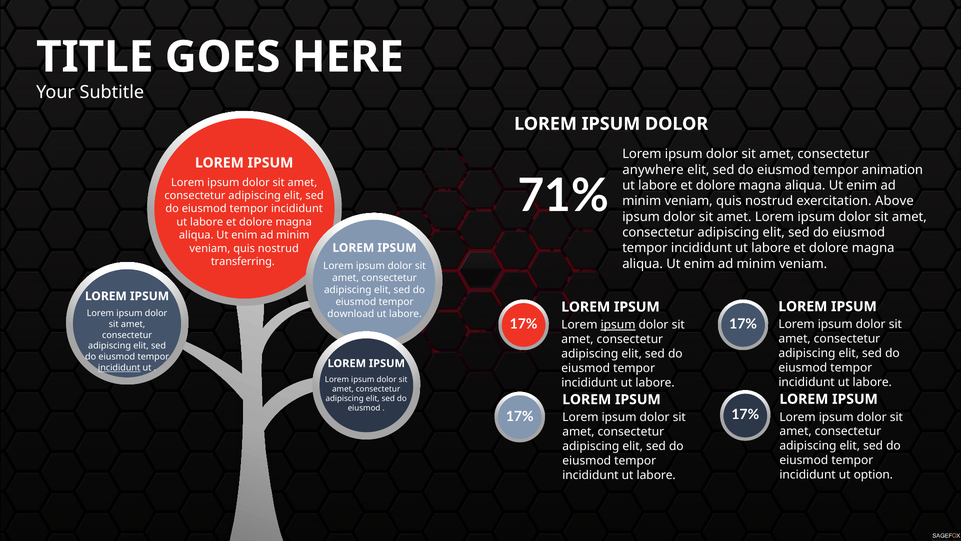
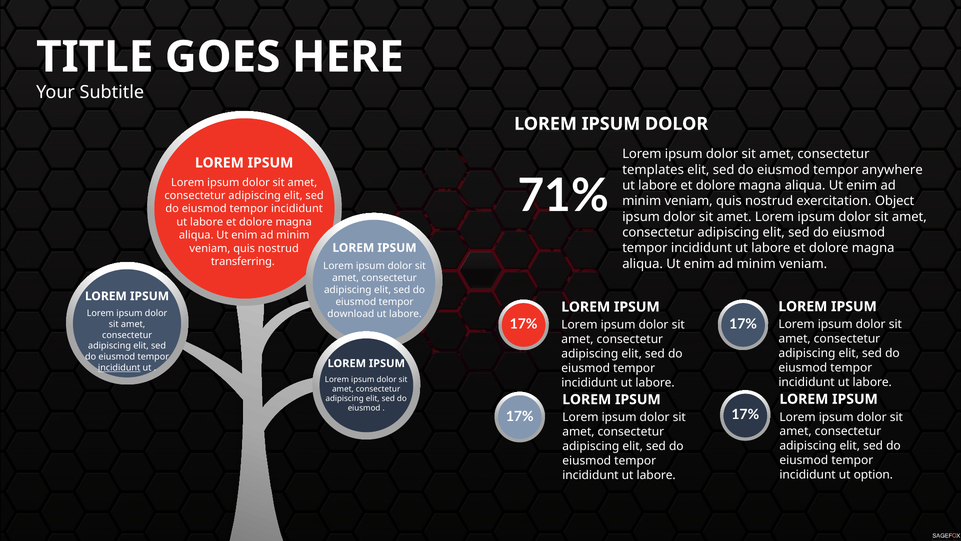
anywhere: anywhere -> templates
animation: animation -> anywhere
Above: Above -> Object
ipsum at (618, 325) underline: present -> none
